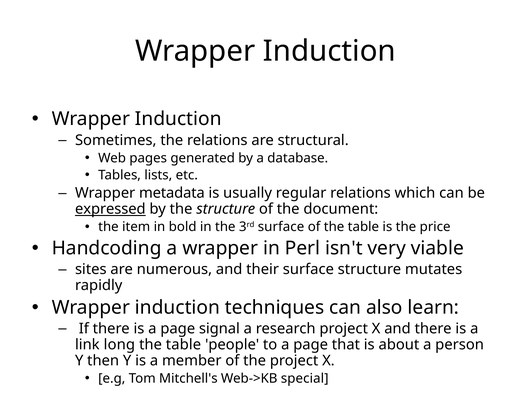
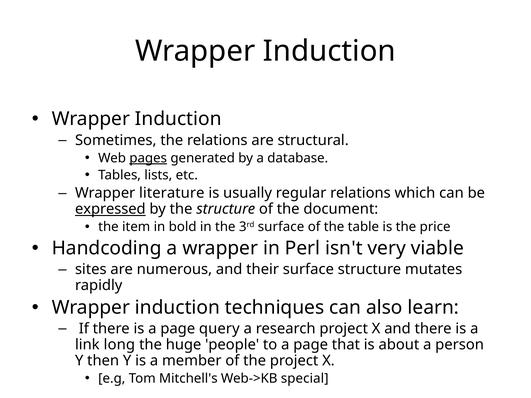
pages underline: none -> present
metadata: metadata -> literature
signal: signal -> query
table at (183, 345): table -> huge
